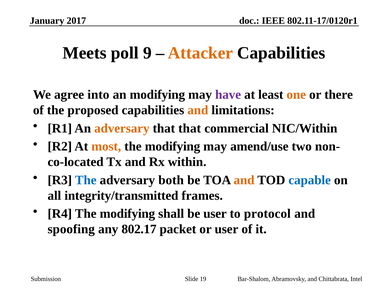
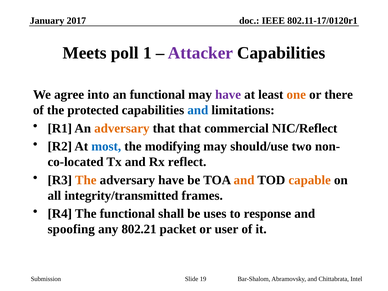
9: 9 -> 1
Attacker colour: orange -> purple
an modifying: modifying -> functional
proposed: proposed -> protected
and at (198, 110) colour: orange -> blue
NIC/Within: NIC/Within -> NIC/Reflect
most colour: orange -> blue
amend/use: amend/use -> should/use
within: within -> reflect
The at (86, 180) colour: blue -> orange
adversary both: both -> have
capable colour: blue -> orange
R4 The modifying: modifying -> functional
be user: user -> uses
protocol: protocol -> response
802.17: 802.17 -> 802.21
